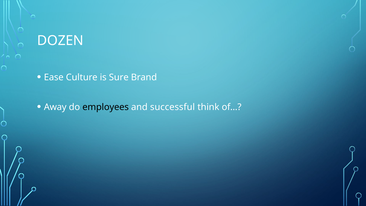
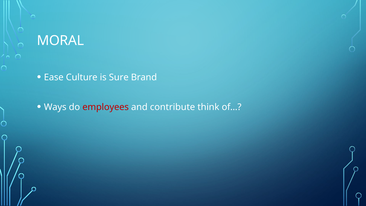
DOZEN: DOZEN -> MORAL
Away: Away -> Ways
employees colour: black -> red
successful: successful -> contribute
